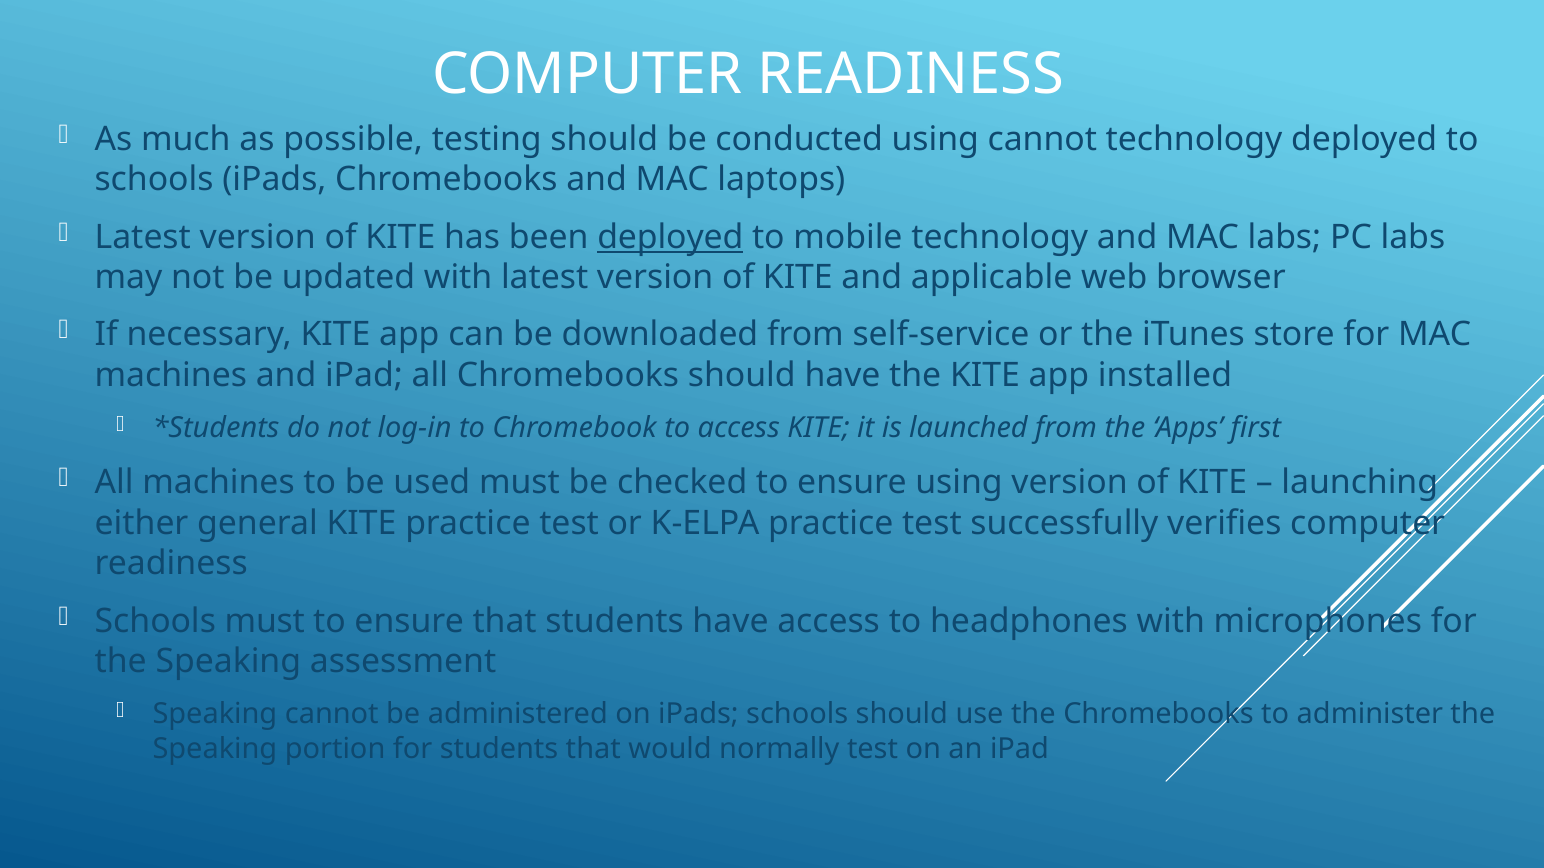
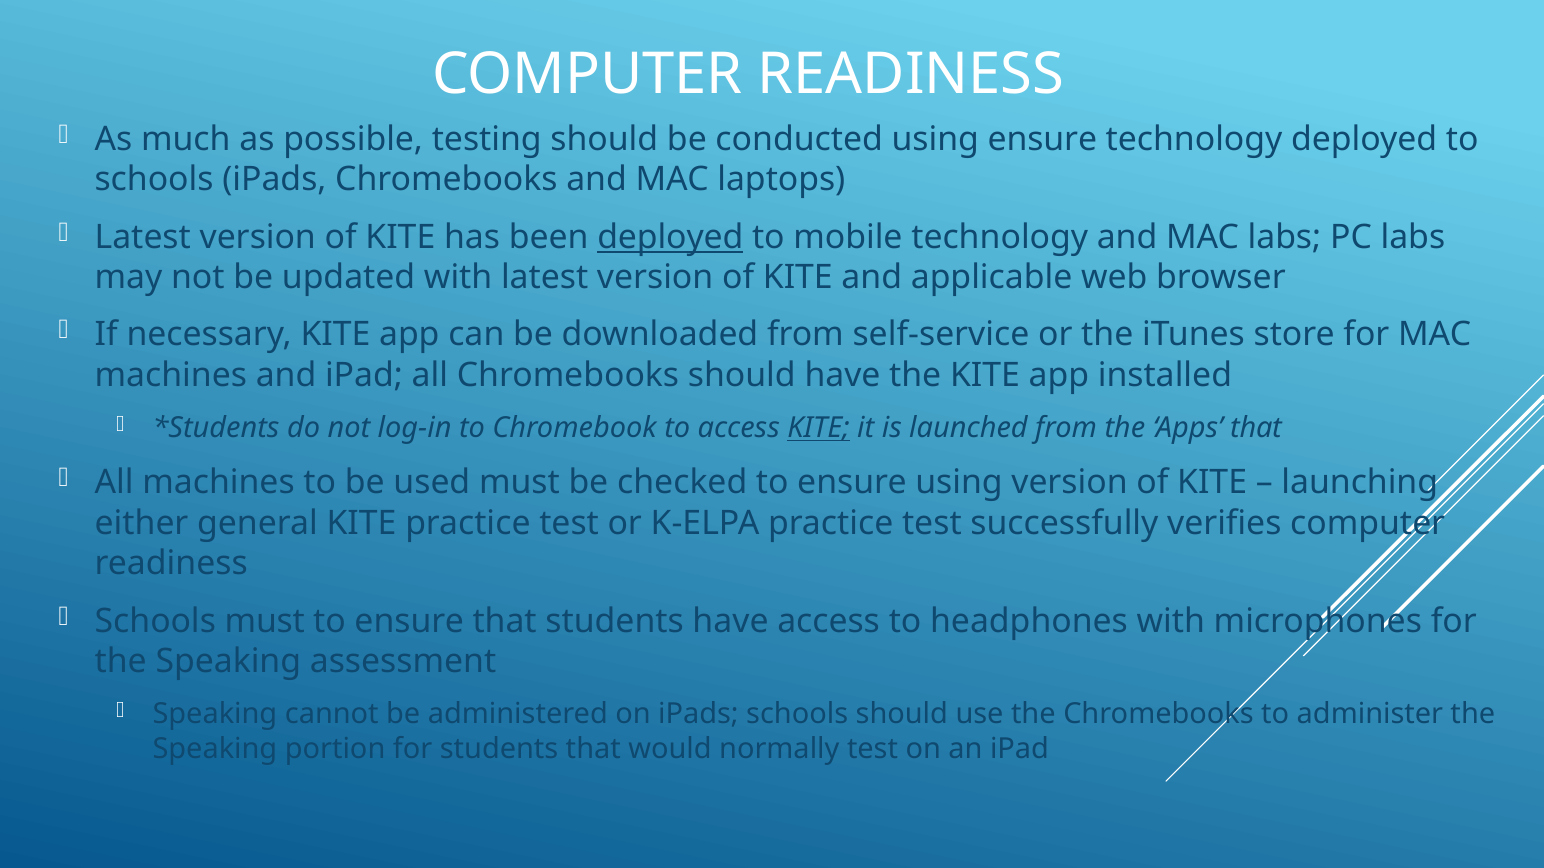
using cannot: cannot -> ensure
KITE at (818, 428) underline: none -> present
Apps first: first -> that
